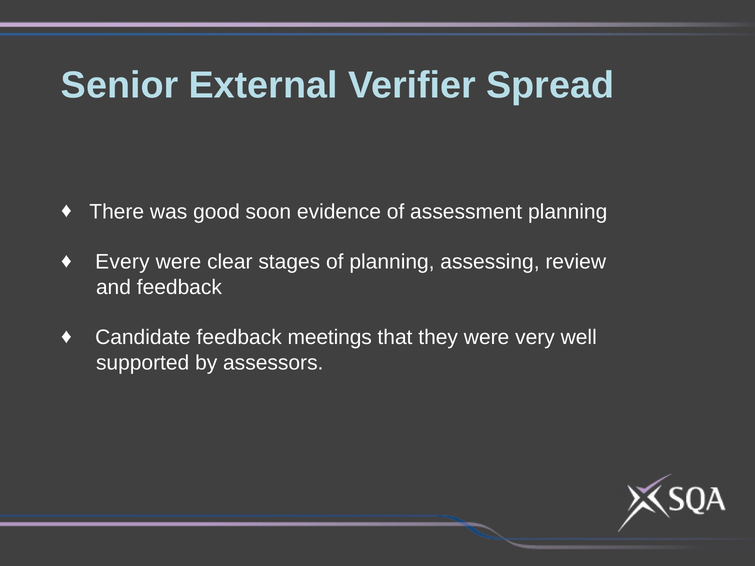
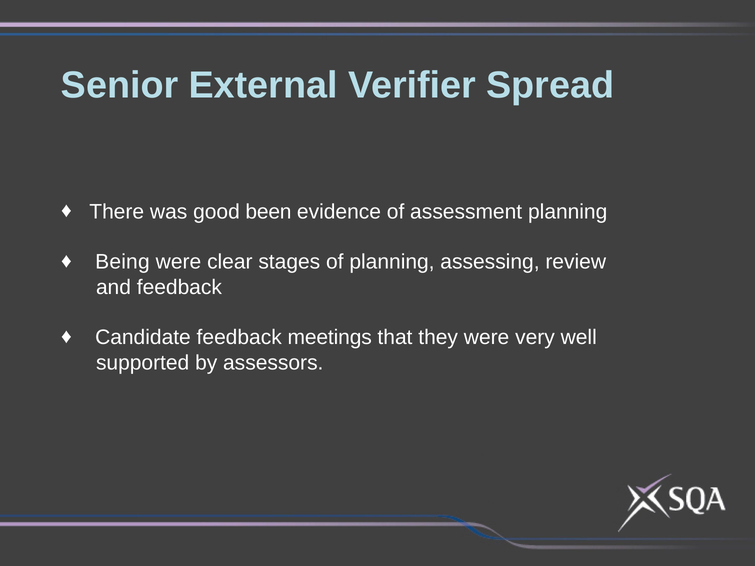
soon: soon -> been
Every: Every -> Being
